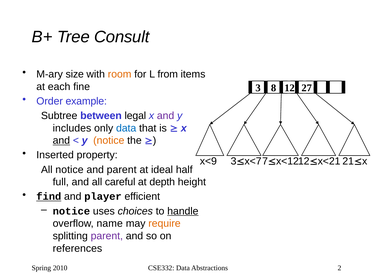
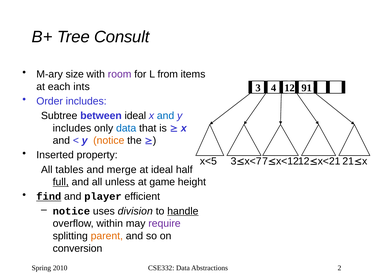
room colour: orange -> purple
fine: fine -> ints
8: 8 -> 4
27: 27 -> 91
Order example: example -> includes
between legal: legal -> ideal
and at (166, 116) colour: purple -> blue
and at (61, 140) underline: present -> none
x<9: x<9 -> x<5
All notice: notice -> tables
and parent: parent -> merge
full underline: none -> present
careful: careful -> unless
depth: depth -> game
choices: choices -> division
name: name -> within
require colour: orange -> purple
parent at (107, 236) colour: purple -> orange
references: references -> conversion
